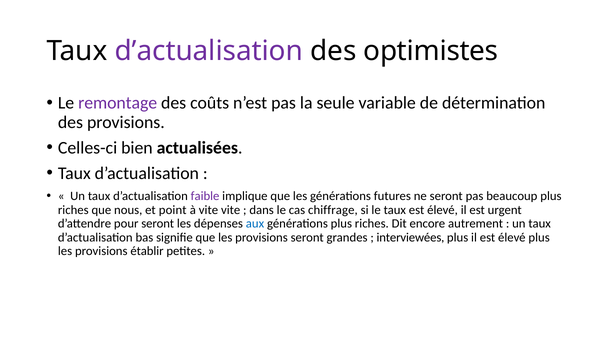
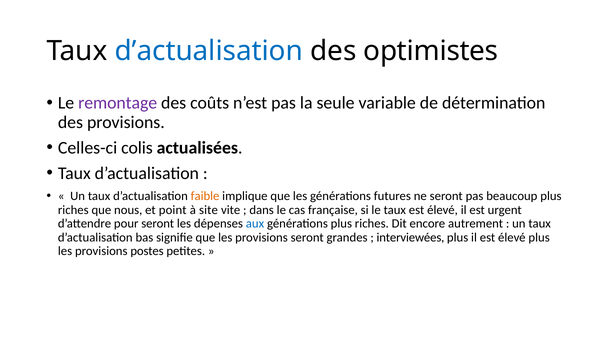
d’actualisation at (209, 51) colour: purple -> blue
bien: bien -> colis
faible colour: purple -> orange
à vite: vite -> site
chiffrage: chiffrage -> française
établir: établir -> postes
